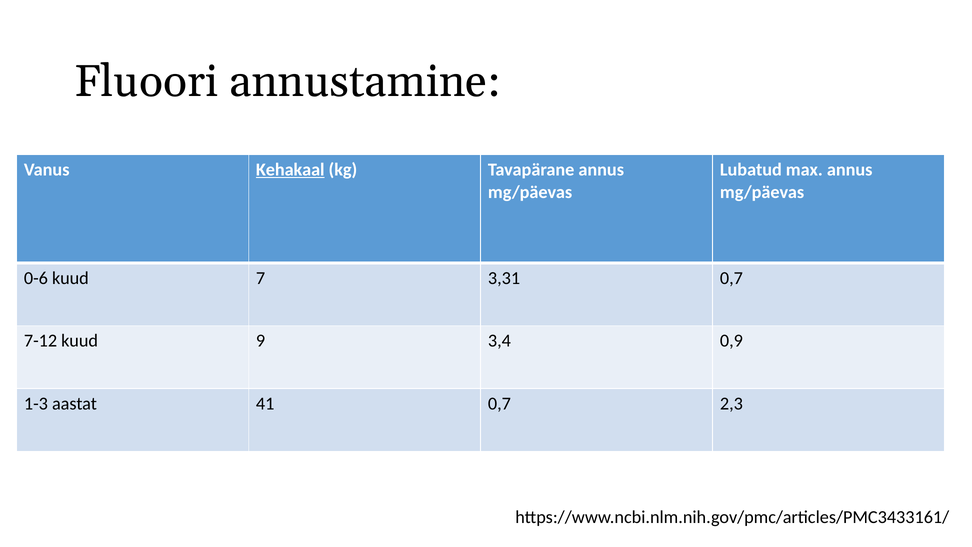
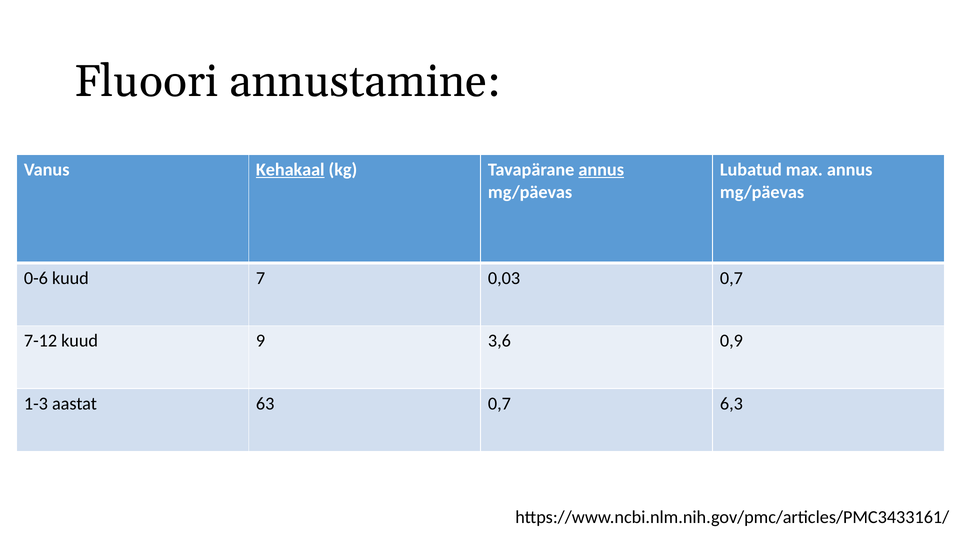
annus at (601, 170) underline: none -> present
3,31: 3,31 -> 0,03
3,4: 3,4 -> 3,6
41: 41 -> 63
2,3: 2,3 -> 6,3
